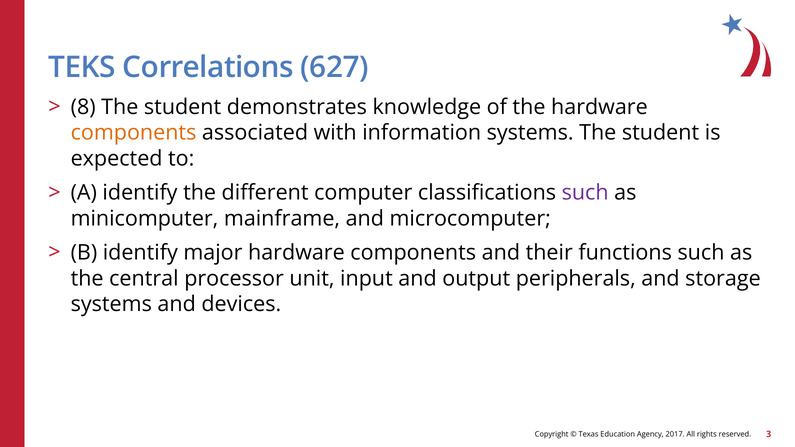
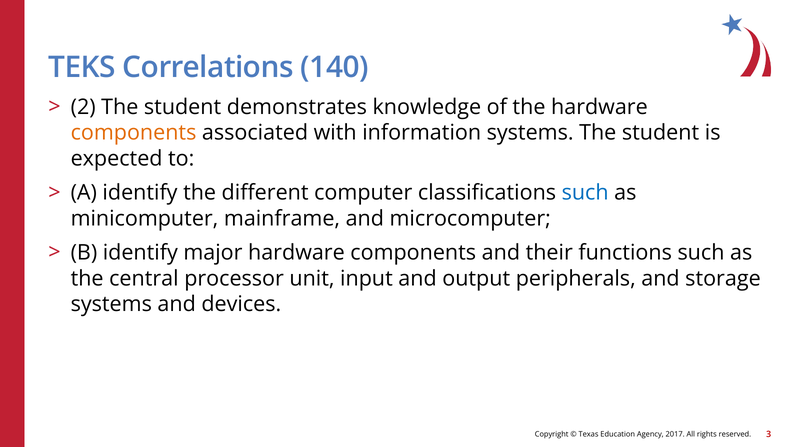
627: 627 -> 140
8: 8 -> 2
such at (585, 193) colour: purple -> blue
